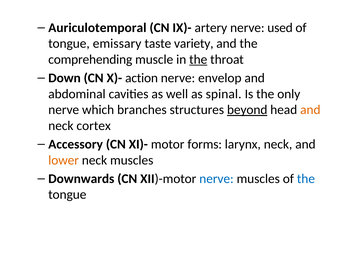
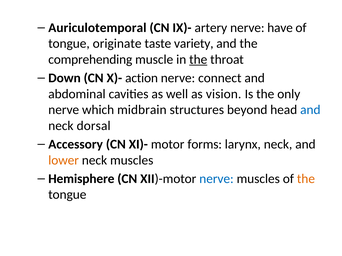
used: used -> have
emissary: emissary -> originate
envelop: envelop -> connect
spinal: spinal -> vision
branches: branches -> midbrain
beyond underline: present -> none
and at (310, 110) colour: orange -> blue
cortex: cortex -> dorsal
Downwards: Downwards -> Hemisphere
the at (306, 179) colour: blue -> orange
